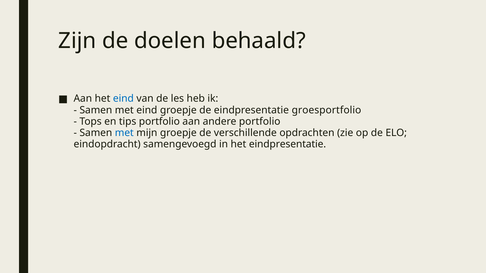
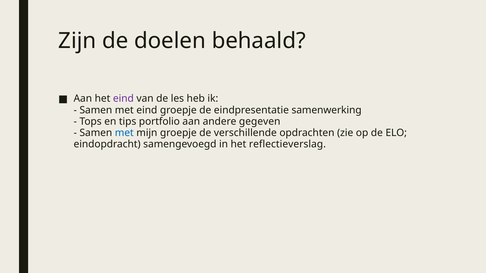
eind at (123, 99) colour: blue -> purple
groesportfolio: groesportfolio -> samenwerking
andere portfolio: portfolio -> gegeven
het eindpresentatie: eindpresentatie -> reflectieverslag
